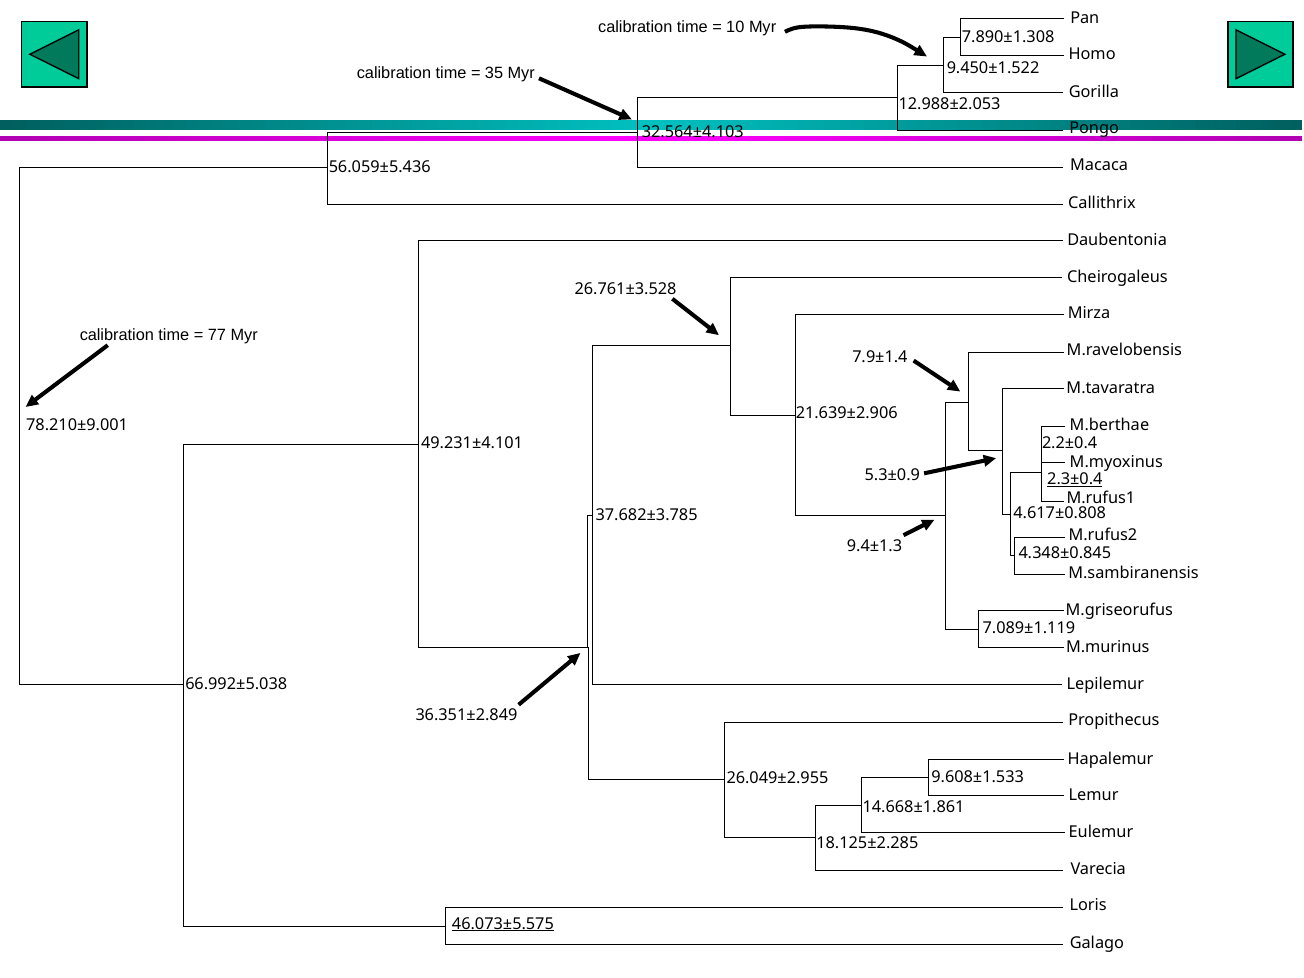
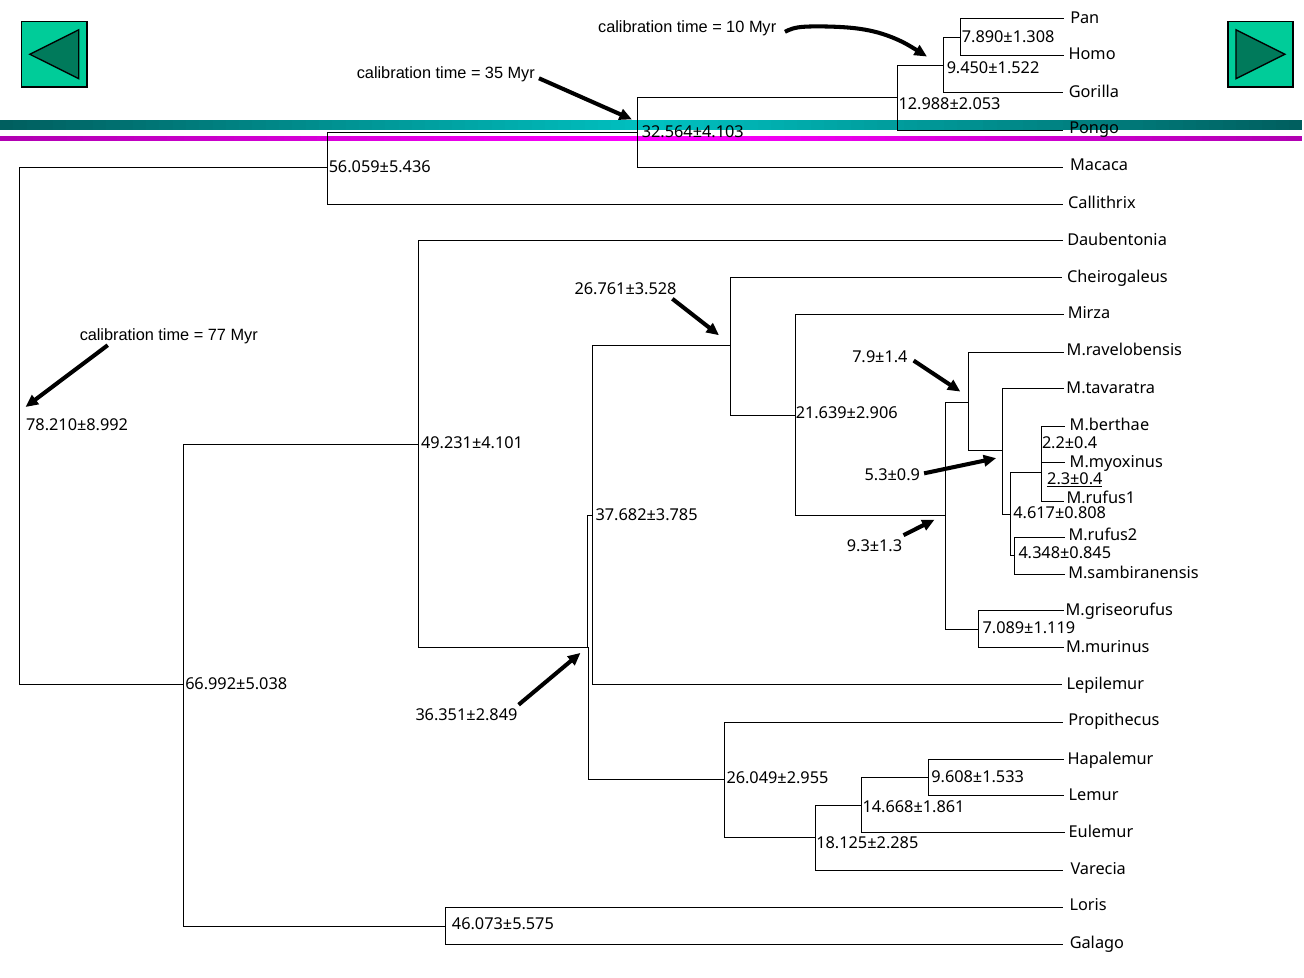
78.210±9.001: 78.210±9.001 -> 78.210±8.992
9.4±1.3: 9.4±1.3 -> 9.3±1.3
46.073±5.575 underline: present -> none
